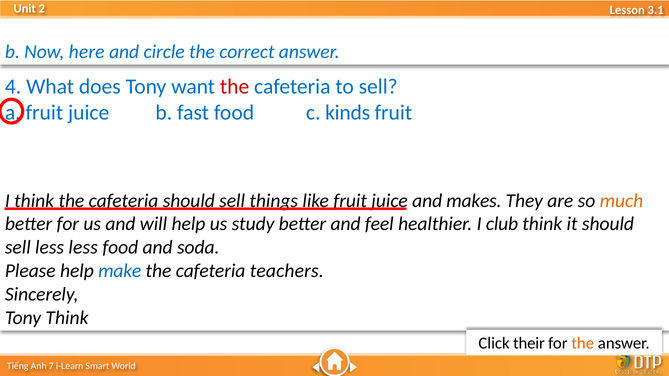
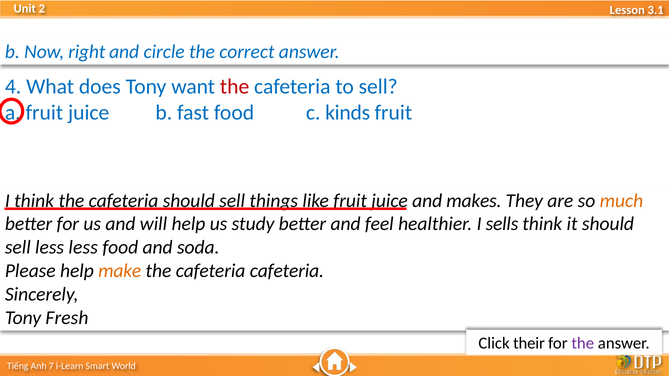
here: here -> right
club: club -> sells
make colour: blue -> orange
cafeteria teachers: teachers -> cafeteria
Tony Think: Think -> Fresh
the at (583, 344) colour: orange -> purple
